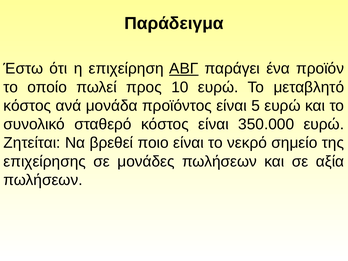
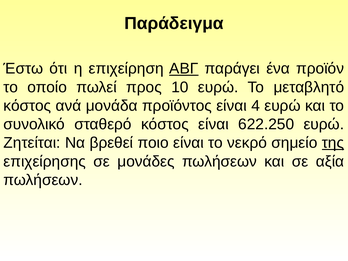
5: 5 -> 4
350.000: 350.000 -> 622.250
της underline: none -> present
